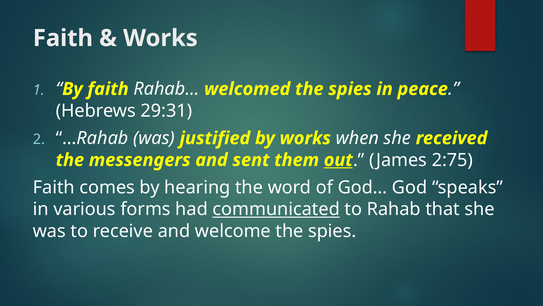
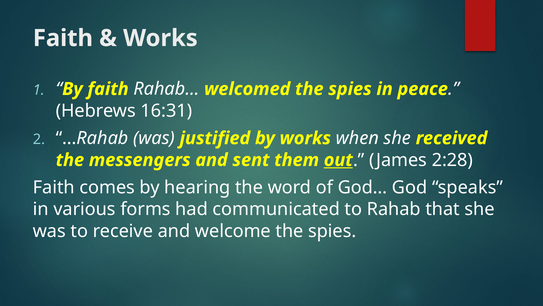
29:31: 29:31 -> 16:31
2:75: 2:75 -> 2:28
communicated underline: present -> none
